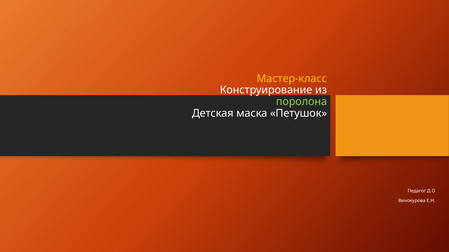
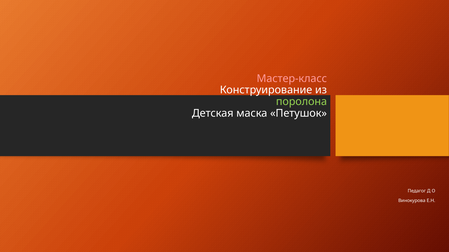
Мастер-класс colour: yellow -> pink
